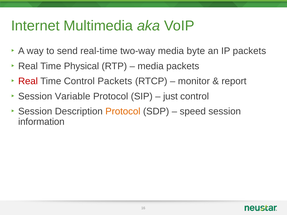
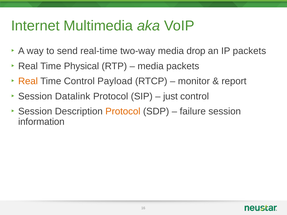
byte: byte -> drop
Real at (28, 81) colour: red -> orange
Control Packets: Packets -> Payload
Variable: Variable -> Datalink
speed: speed -> failure
